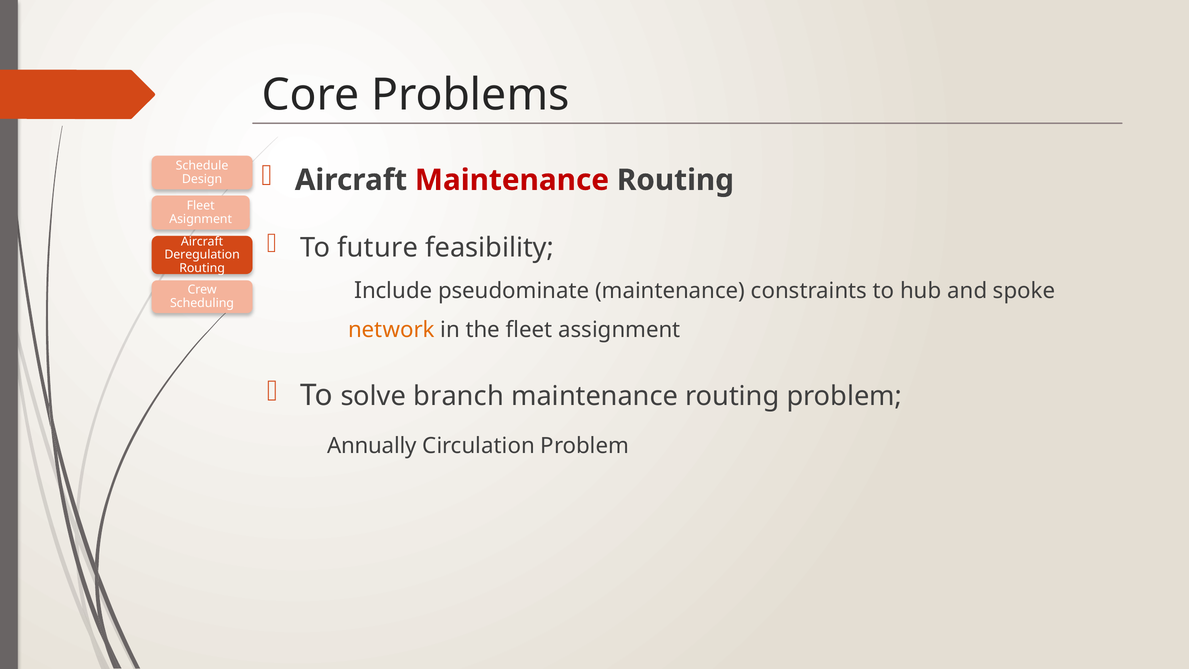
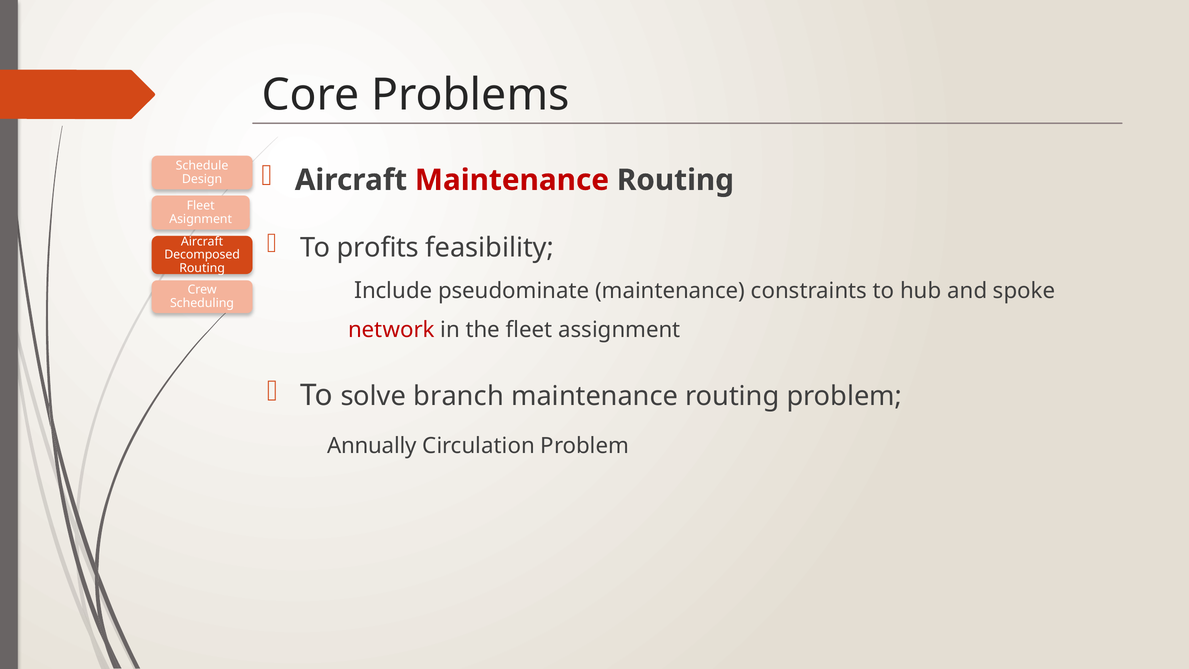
future: future -> profits
Deregulation: Deregulation -> Decomposed
network colour: orange -> red
